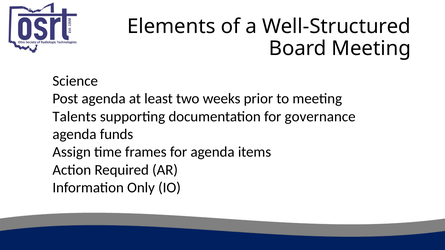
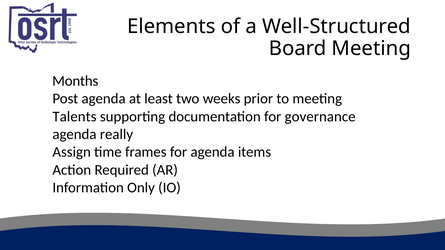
Science: Science -> Months
funds: funds -> really
